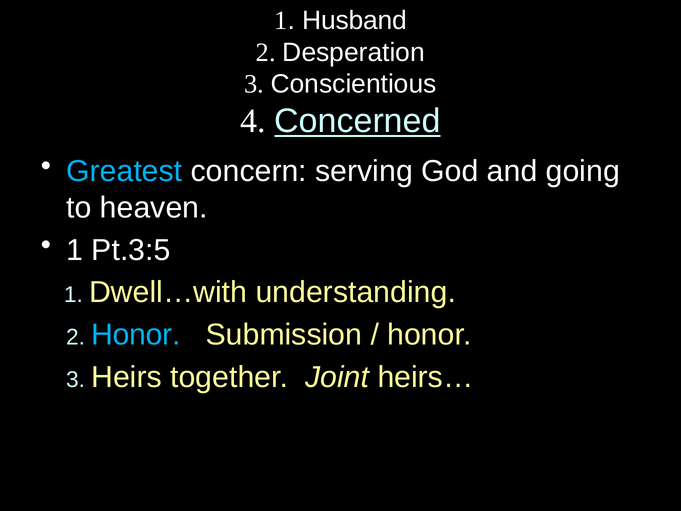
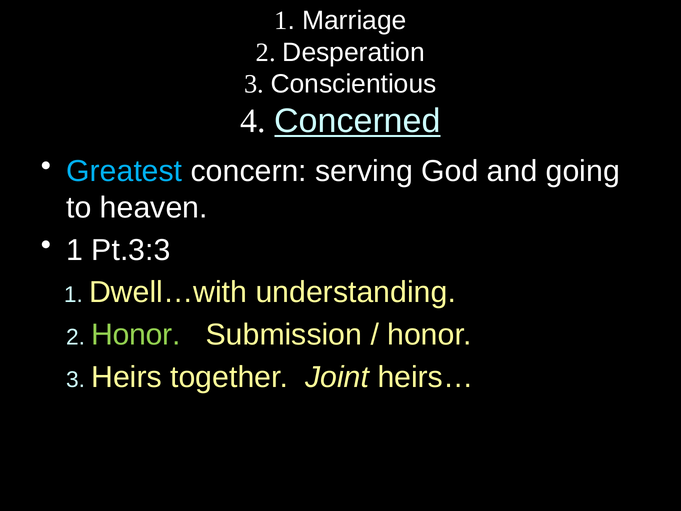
Husband: Husband -> Marriage
Pt.3:5: Pt.3:5 -> Pt.3:3
Honor at (136, 335) colour: light blue -> light green
